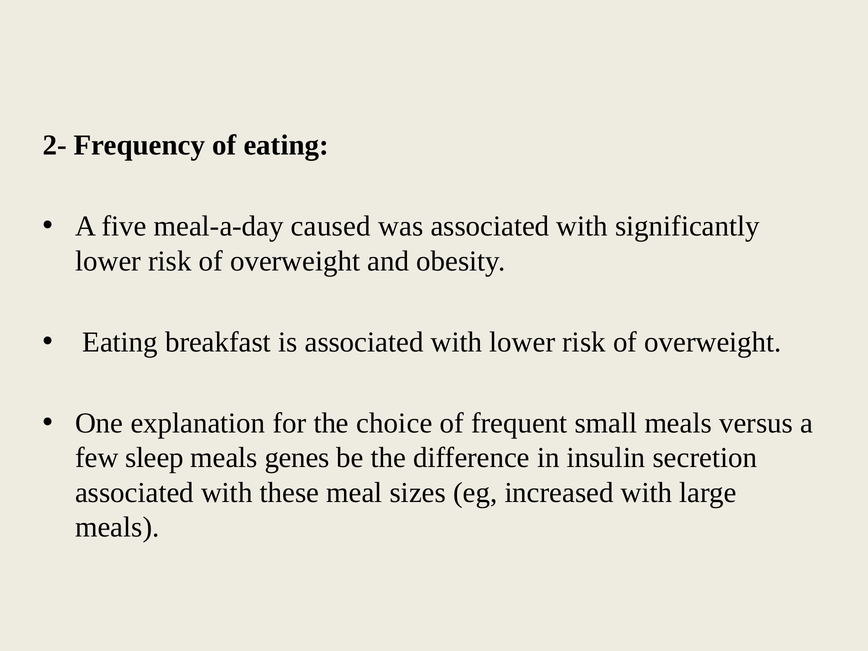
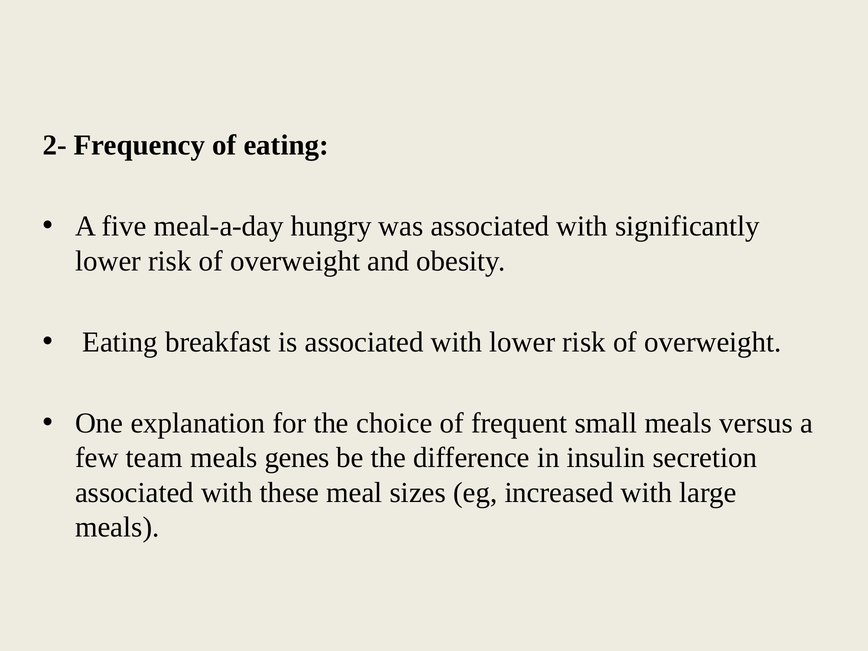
caused: caused -> hungry
sleep: sleep -> team
